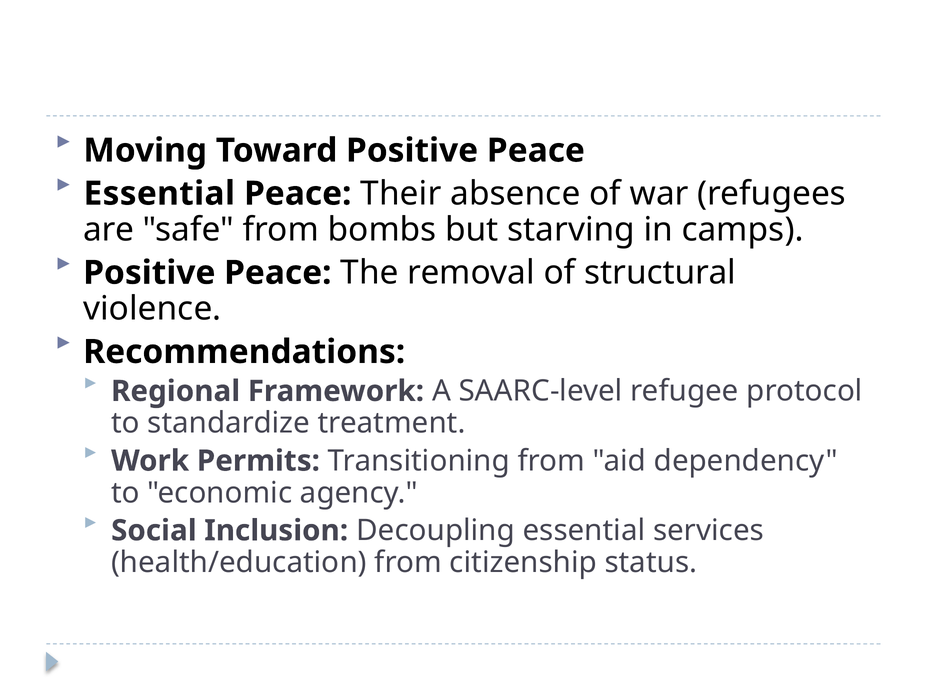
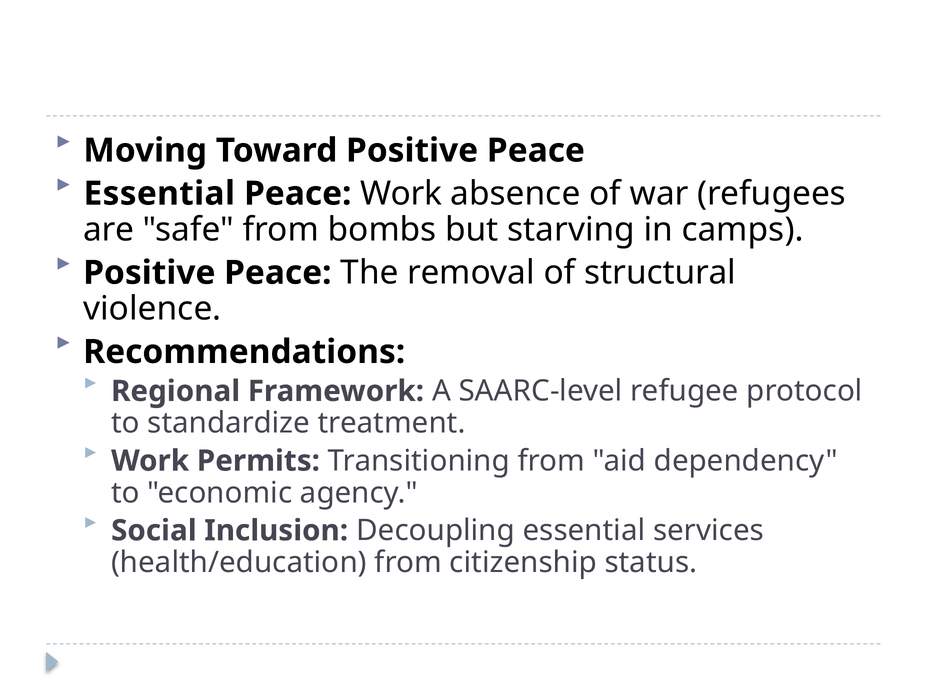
Peace Their: Their -> Work
